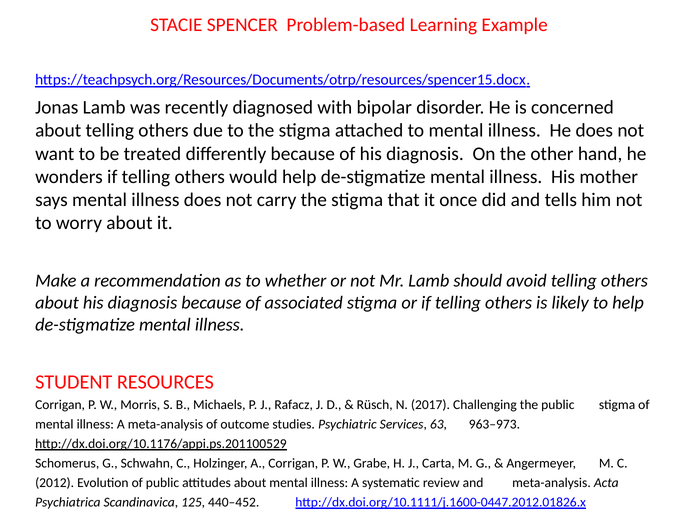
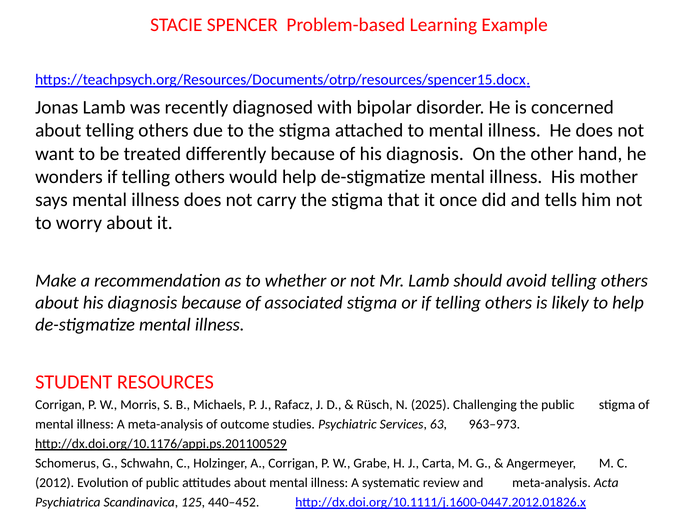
2017: 2017 -> 2025
